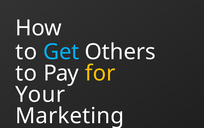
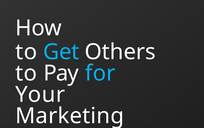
for colour: yellow -> light blue
